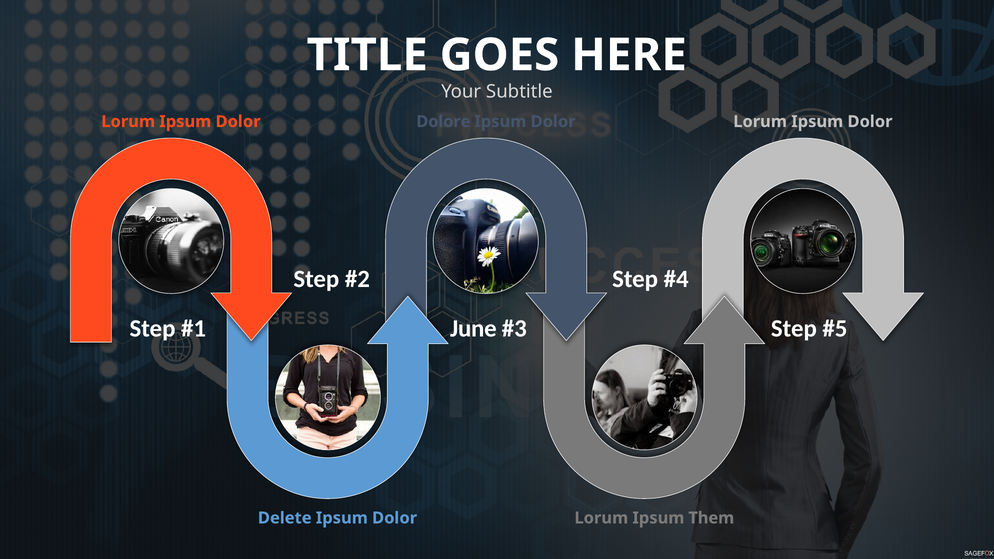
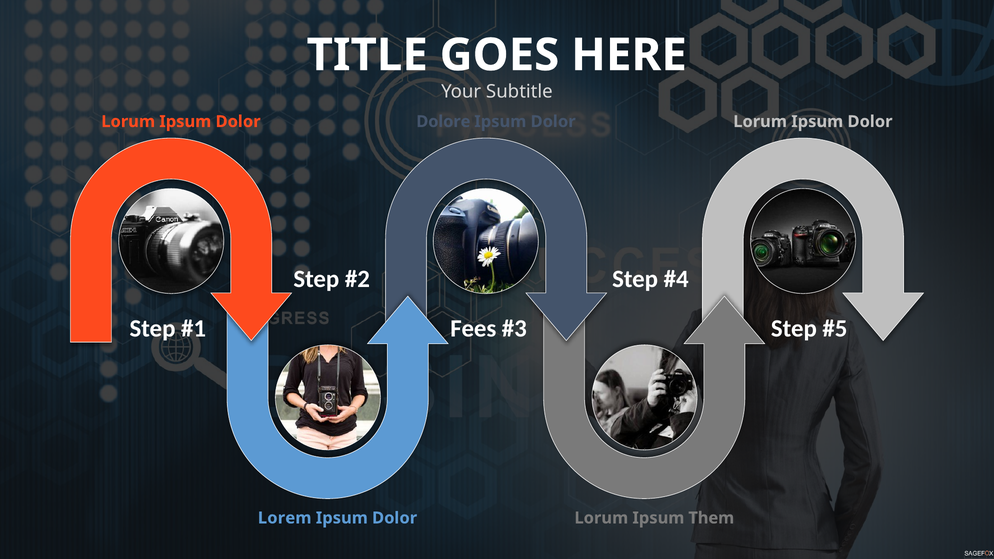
June: June -> Fees
Delete: Delete -> Lorem
